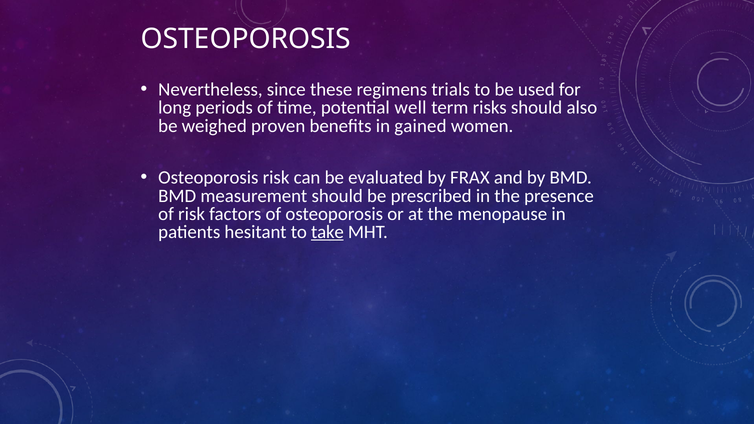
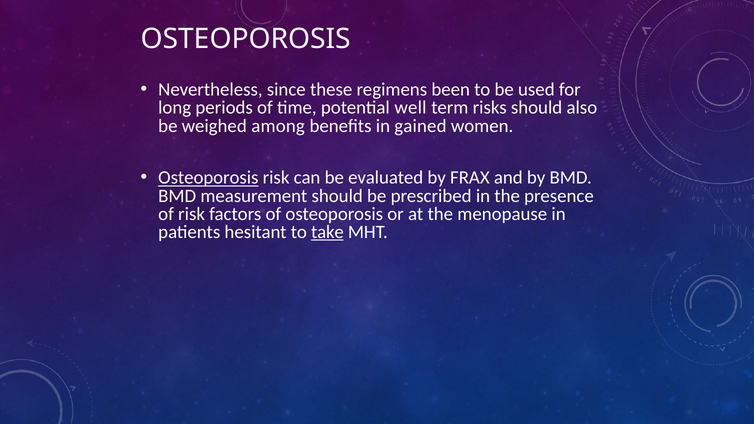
trials: trials -> been
proven: proven -> among
Osteoporosis at (208, 178) underline: none -> present
